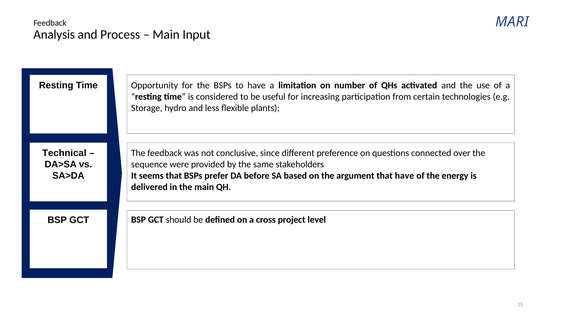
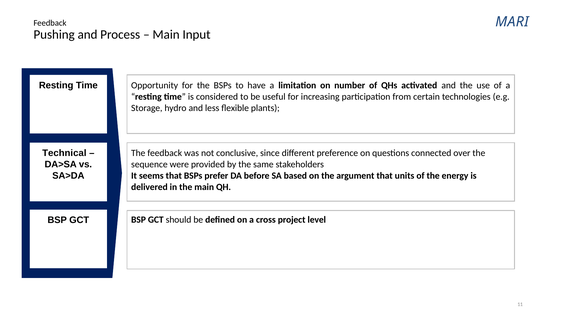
Analysis: Analysis -> Pushing
that have: have -> units
